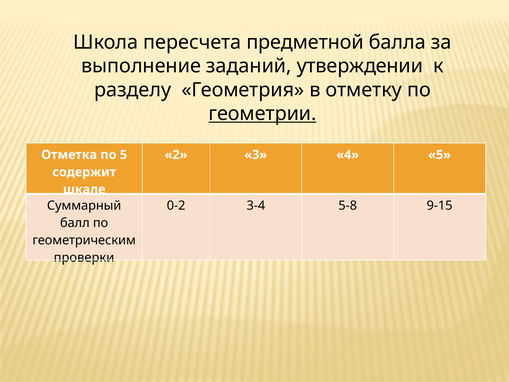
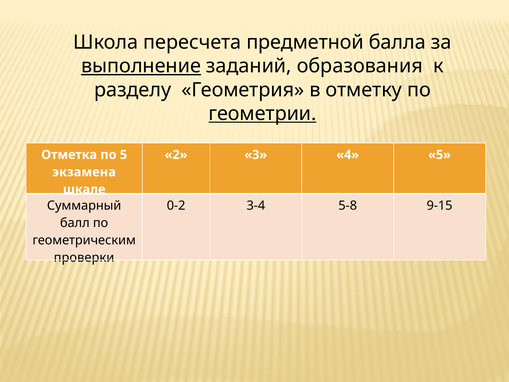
выполнение underline: none -> present
утверждении: утверждении -> образования
содержит: содержит -> экзамена
